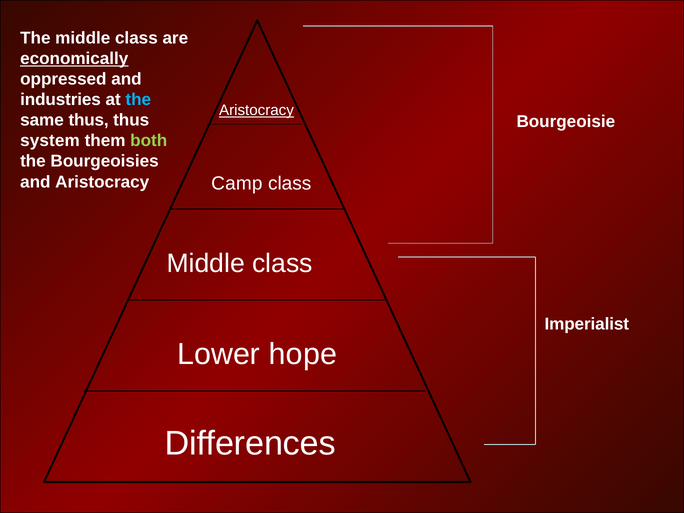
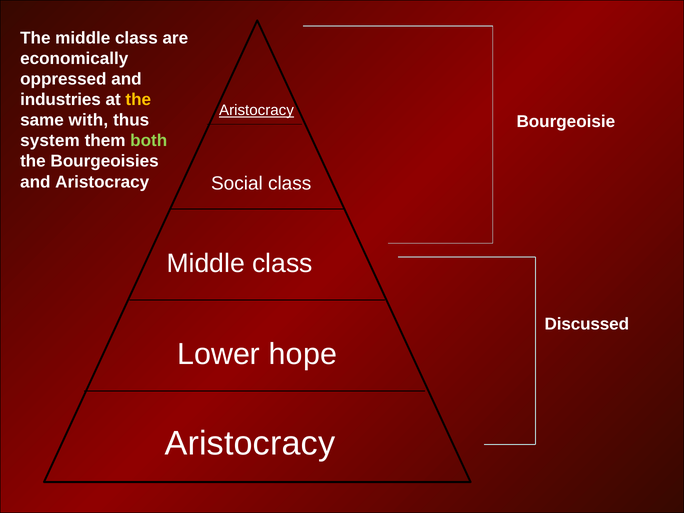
economically underline: present -> none
the at (138, 100) colour: light blue -> yellow
same thus: thus -> with
Camp: Camp -> Social
Imperialist: Imperialist -> Discussed
Differences at (250, 443): Differences -> Aristocracy
